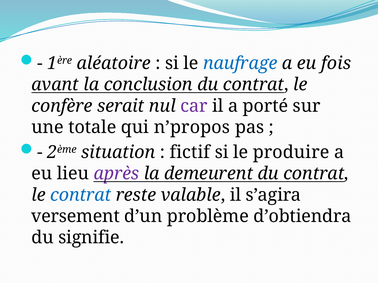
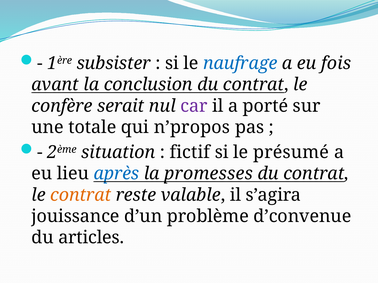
aléatoire: aléatoire -> subsister
produire: produire -> présumé
après colour: purple -> blue
demeurent: demeurent -> promesses
contrat at (81, 195) colour: blue -> orange
versement: versement -> jouissance
d’obtiendra: d’obtiendra -> d’convenue
signifie: signifie -> articles
